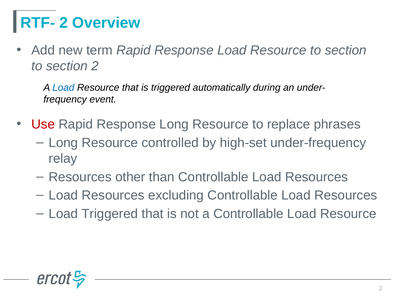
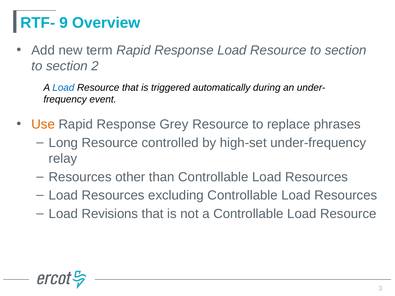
RTF- 2: 2 -> 9
Use colour: red -> orange
Response Long: Long -> Grey
Load Triggered: Triggered -> Revisions
